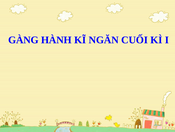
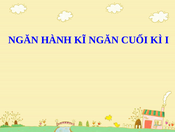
GÀNG at (23, 40): GÀNG -> NGĂN
